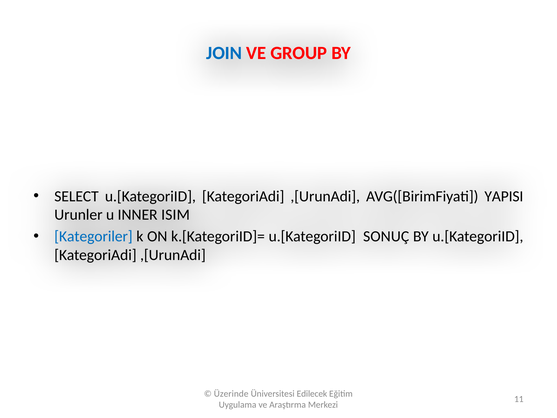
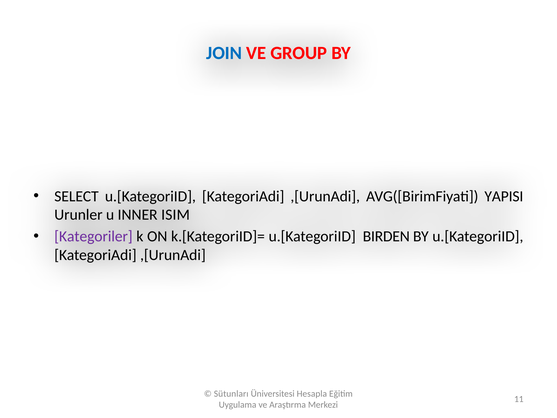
Kategoriler colour: blue -> purple
SONUÇ: SONUÇ -> BIRDEN
Üzerinde: Üzerinde -> Sütunları
Edilecek: Edilecek -> Hesapla
